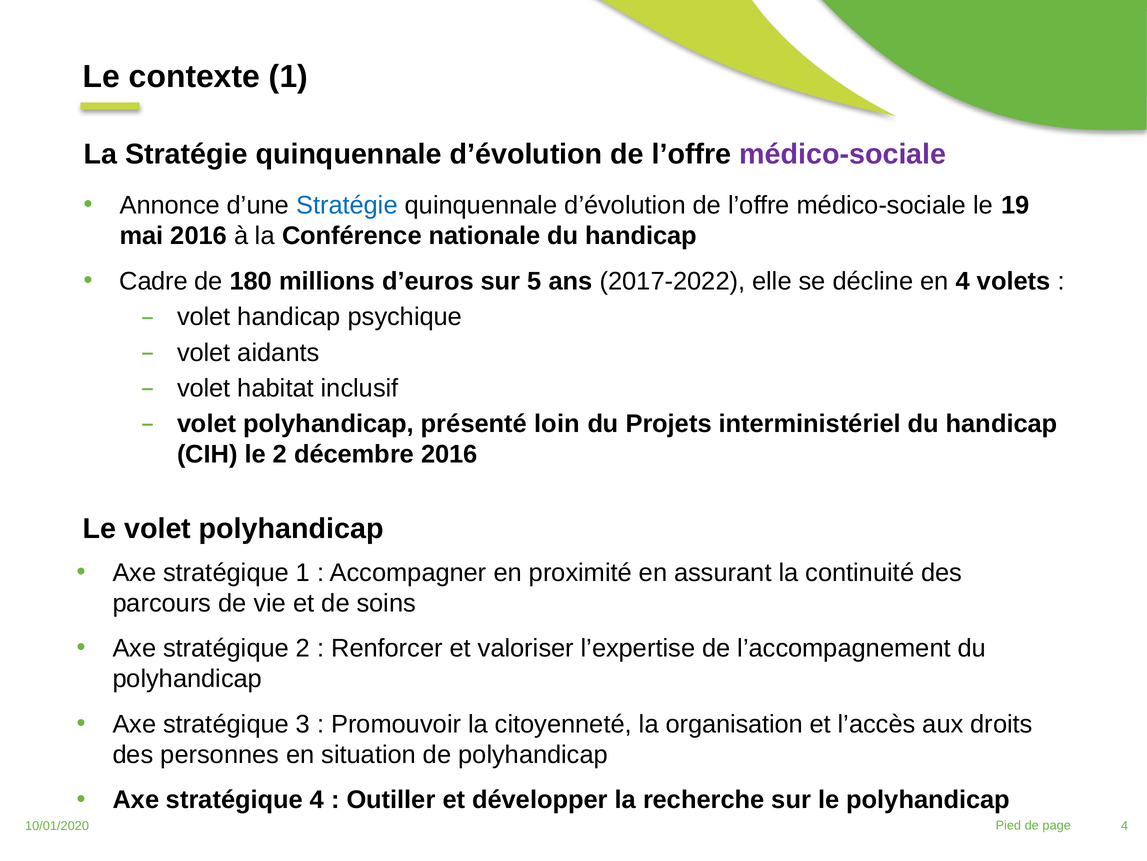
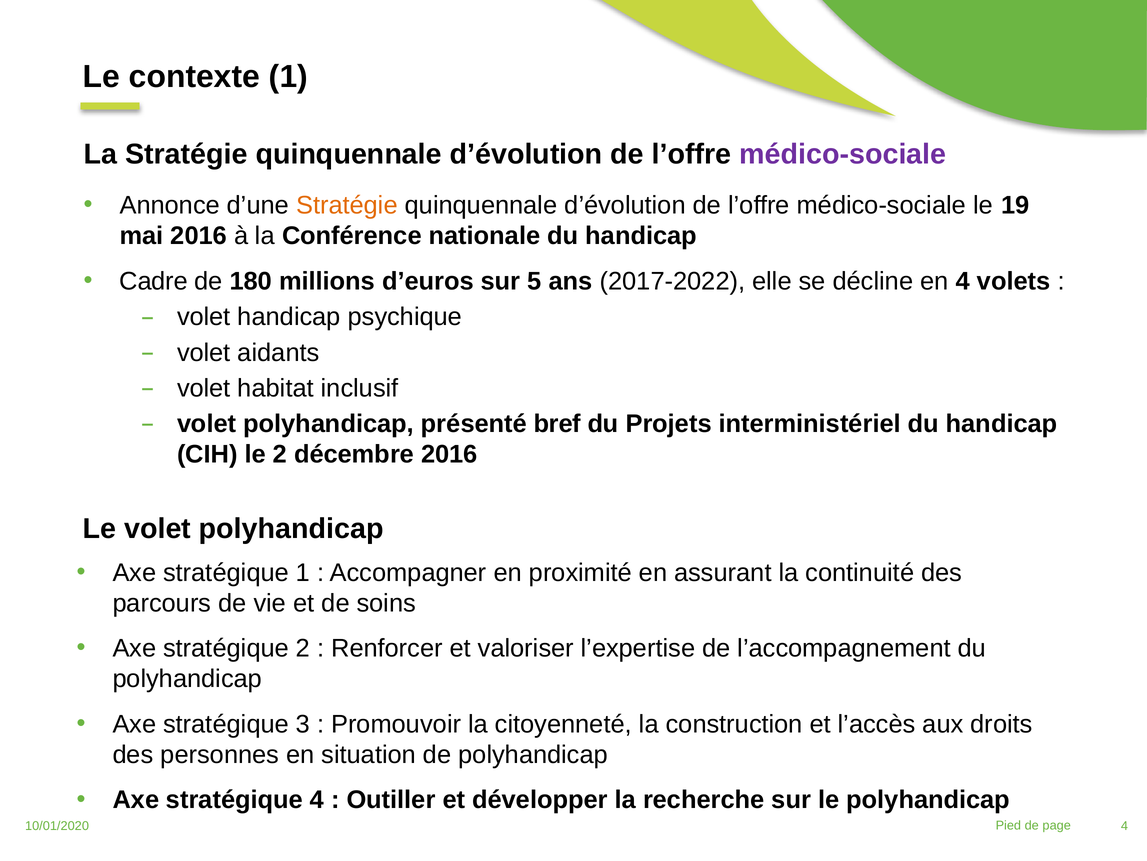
Stratégie at (347, 205) colour: blue -> orange
loin: loin -> bref
organisation: organisation -> construction
